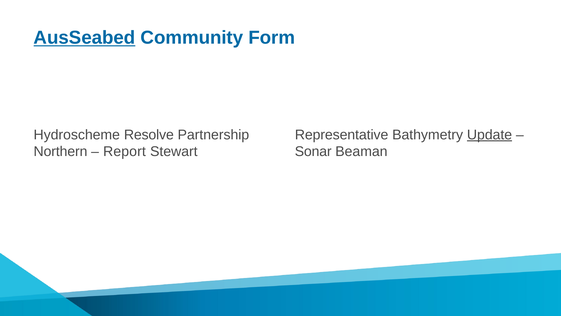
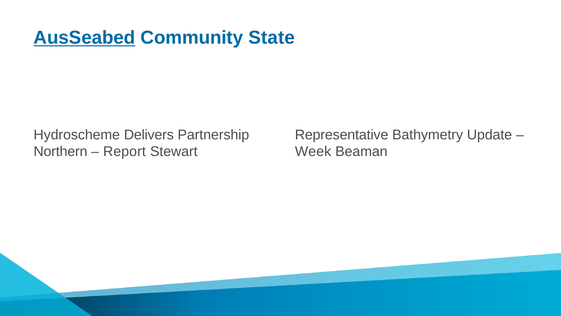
Form: Form -> State
Resolve: Resolve -> Delivers
Update underline: present -> none
Sonar: Sonar -> Week
